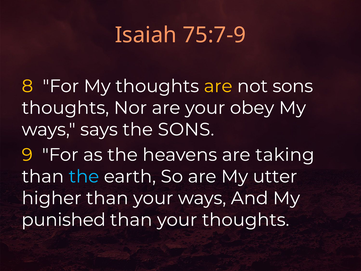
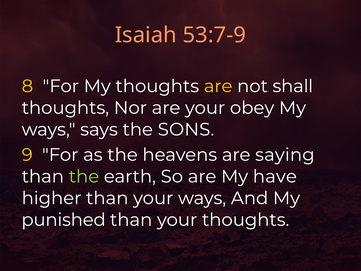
75:7-9: 75:7-9 -> 53:7-9
not sons: sons -> shall
taking: taking -> saying
the at (84, 176) colour: light blue -> light green
utter: utter -> have
